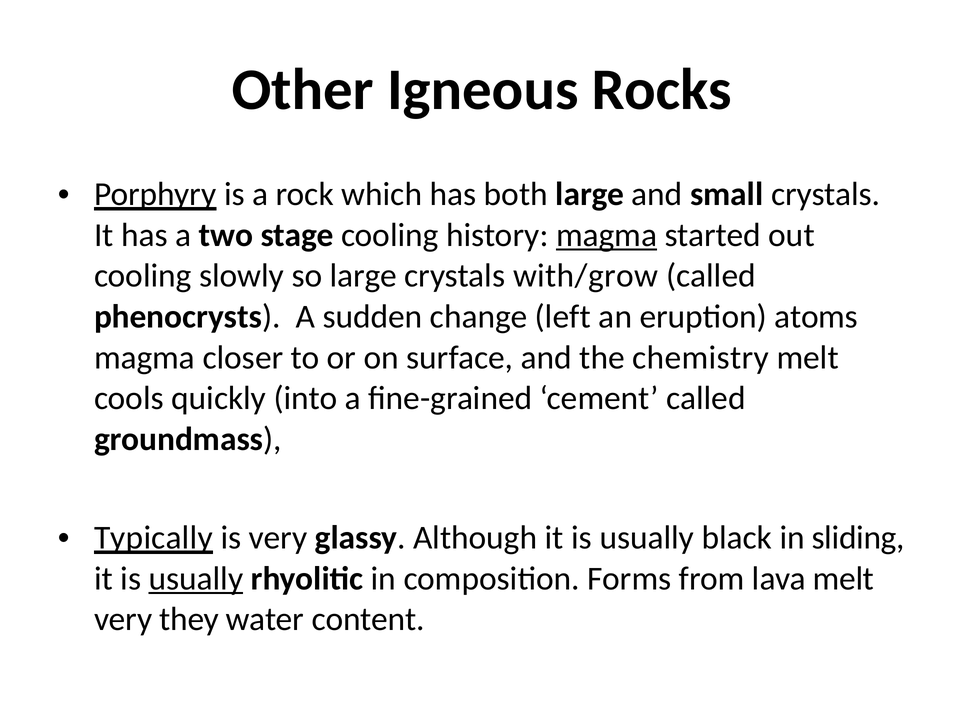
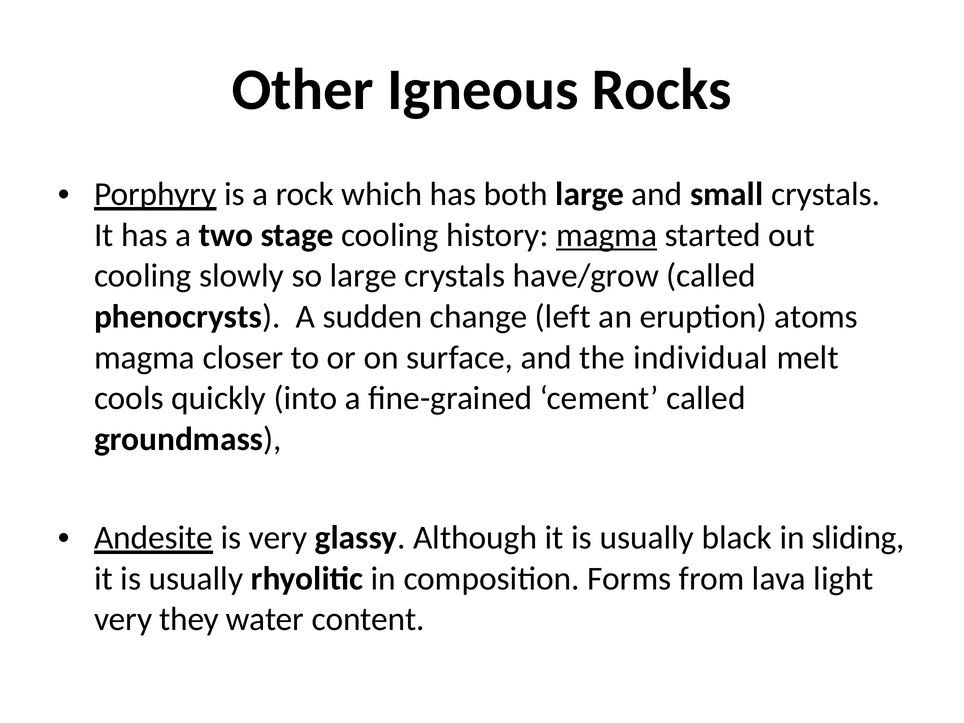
with/grow: with/grow -> have/grow
chemistry: chemistry -> individual
Typically: Typically -> Andesite
usually at (196, 579) underline: present -> none
lava melt: melt -> light
